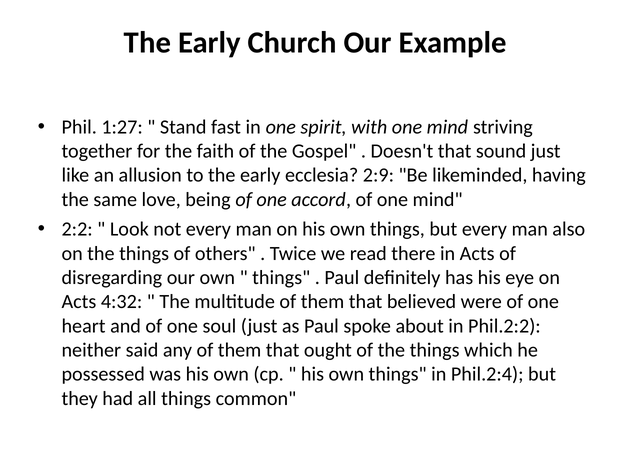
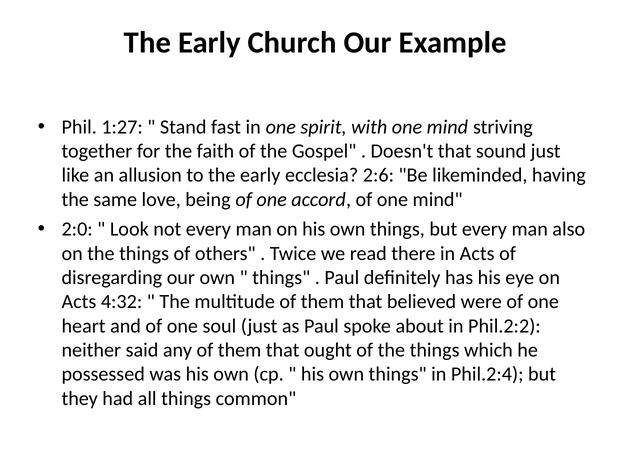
2:9: 2:9 -> 2:6
2:2: 2:2 -> 2:0
